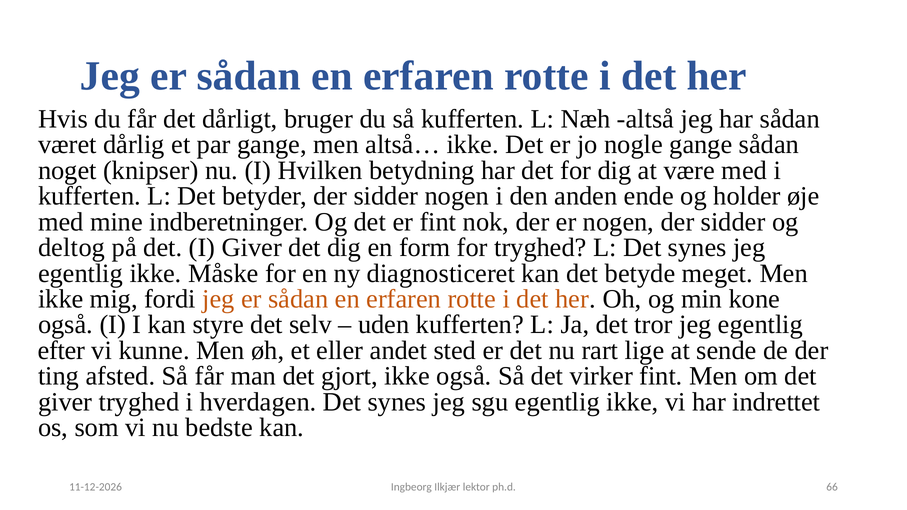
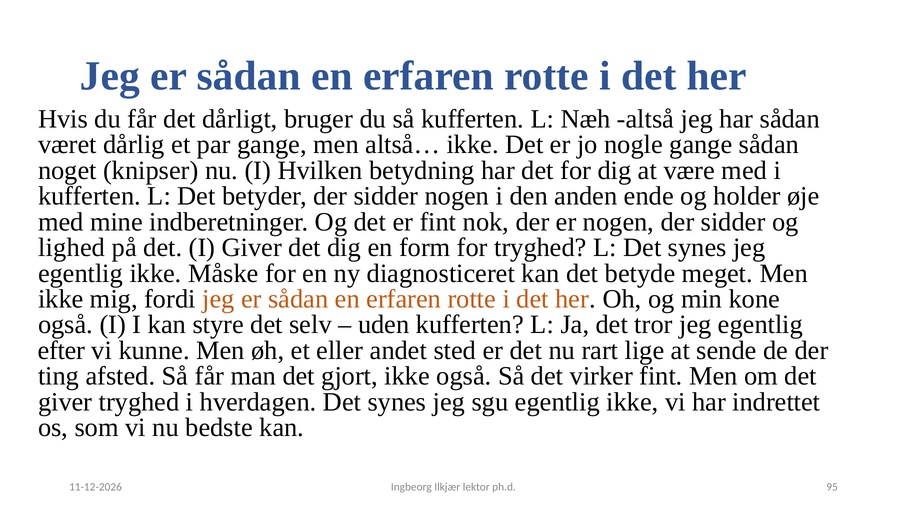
deltog: deltog -> lighed
66: 66 -> 95
